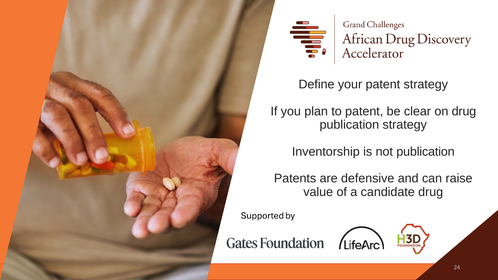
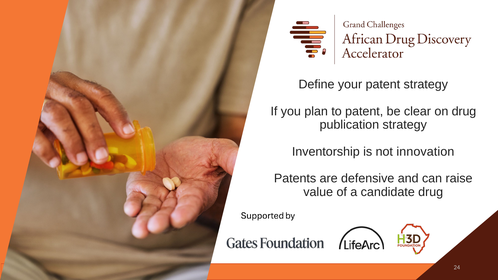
not publication: publication -> innovation
